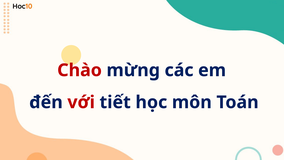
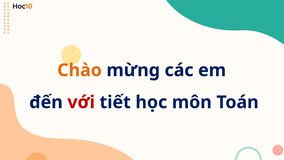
Chào colour: red -> orange
